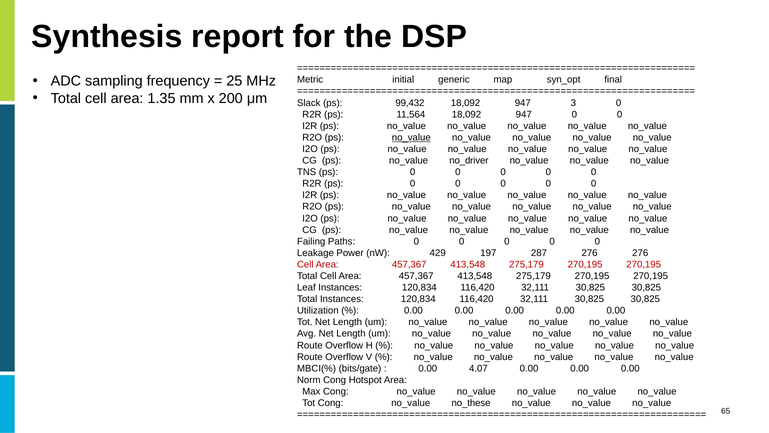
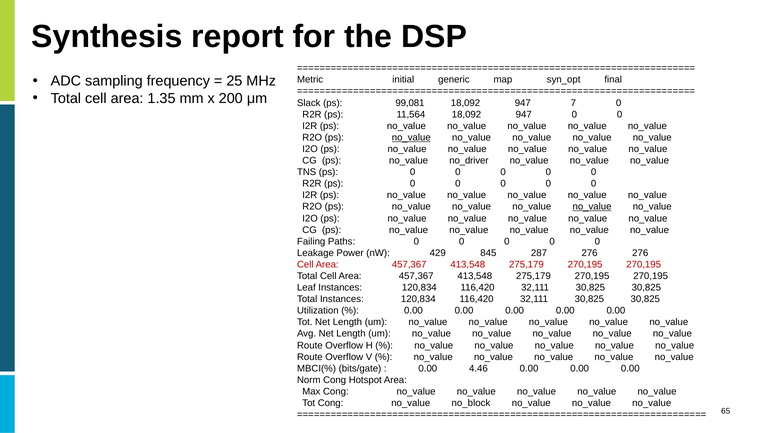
99,432: 99,432 -> 99,081
3: 3 -> 7
no_value at (592, 207) underline: none -> present
197: 197 -> 845
4.07: 4.07 -> 4.46
no_these: no_these -> no_block
